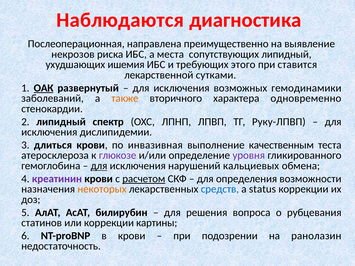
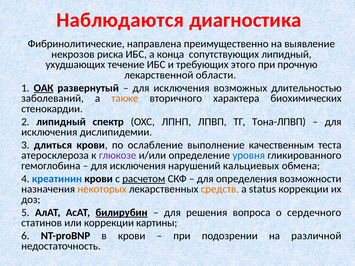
Послеоперационная: Послеоперационная -> Фибринолитические
места: места -> конца
ишемия: ишемия -> течение
ставится: ставится -> прочную
сутками: сутками -> области
гемодинамики: гемодинамики -> длительностью
одновременно: одновременно -> биохимических
Руку-ЛПВП: Руку-ЛПВП -> Тона-ЛПВП
инвазивная: инвазивная -> ослабление
уровня colour: purple -> blue
для at (99, 166) underline: present -> none
креатинин colour: purple -> blue
средств colour: blue -> orange
билирубин underline: none -> present
рубцевания: рубцевания -> сердечного
ранолазин: ранолазин -> различной
